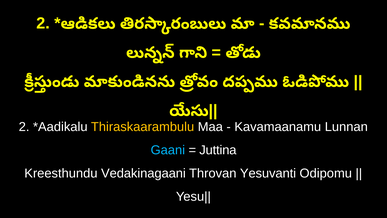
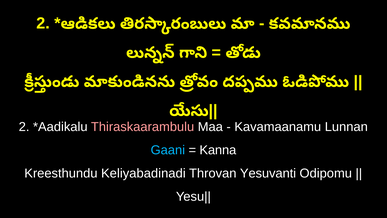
Thiraskaarambulu colour: yellow -> pink
Juttina: Juttina -> Kanna
Vedakinagaani: Vedakinagaani -> Keliyabadinadi
